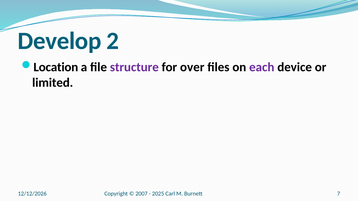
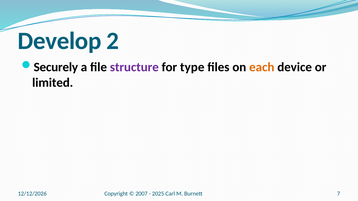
Location: Location -> Securely
over: over -> type
each colour: purple -> orange
